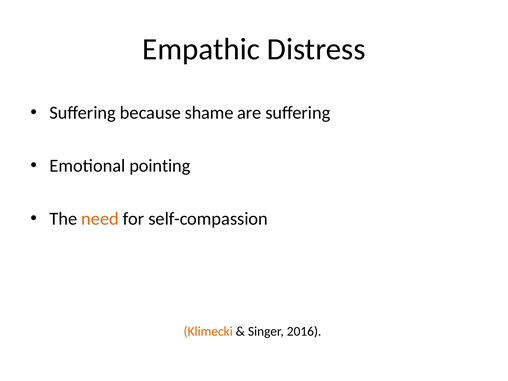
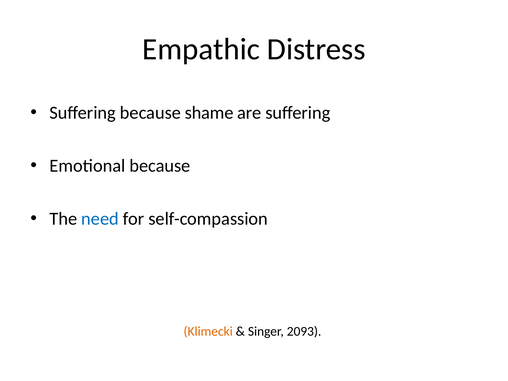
Emotional pointing: pointing -> because
need colour: orange -> blue
2016: 2016 -> 2093
